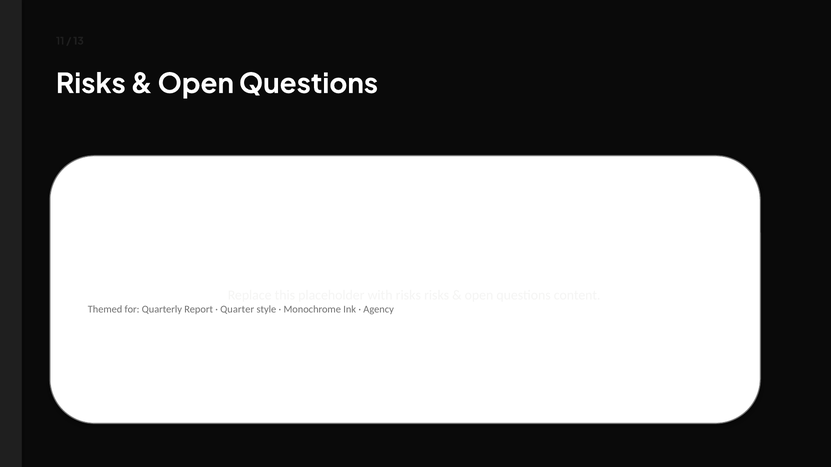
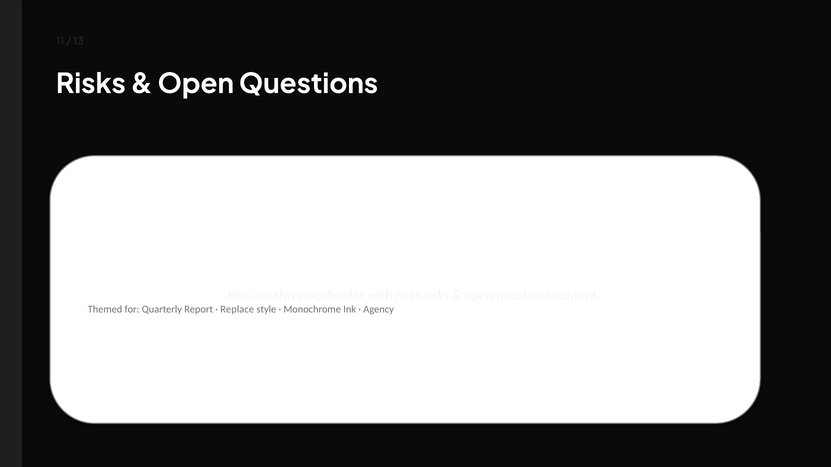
Quarter at (237, 310): Quarter -> Replace
